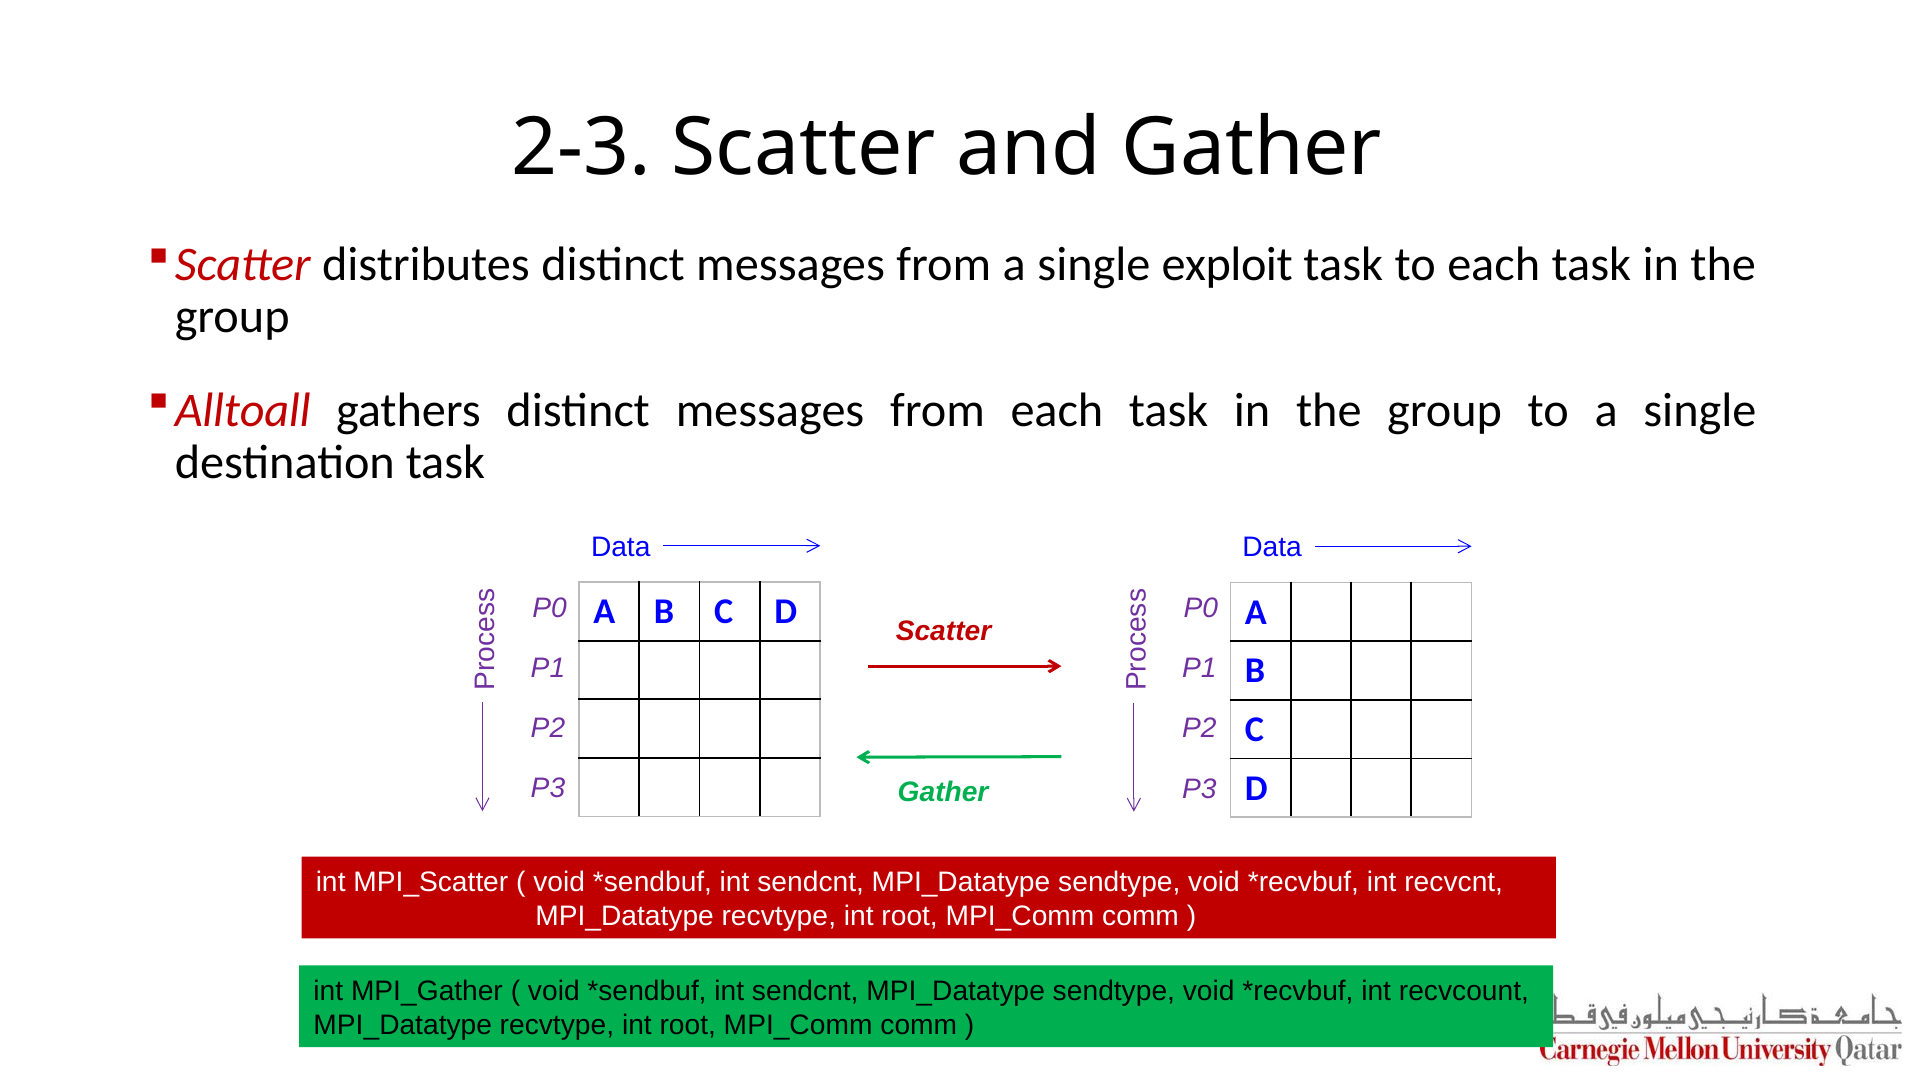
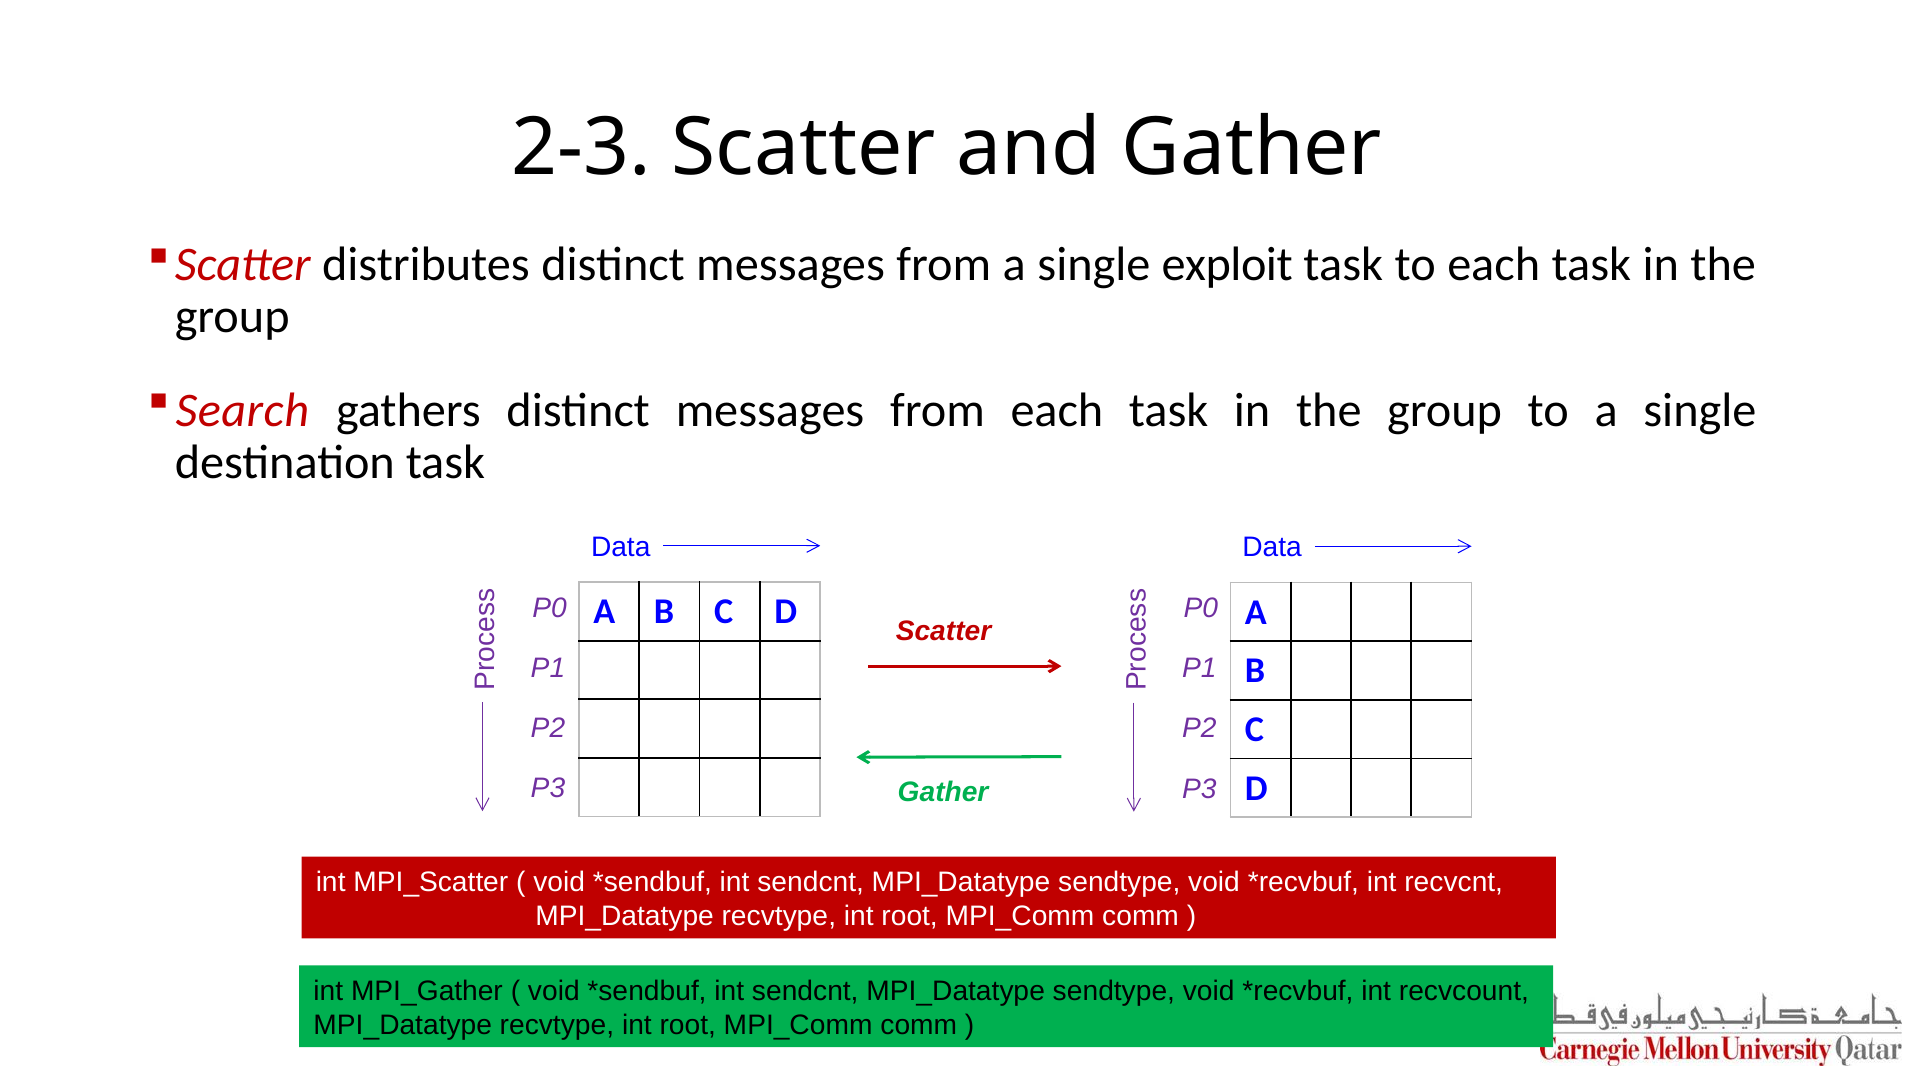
Alltoall: Alltoall -> Search
